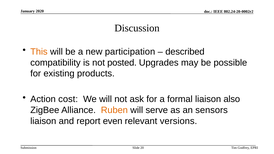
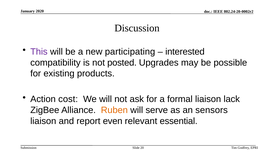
This colour: orange -> purple
participation: participation -> participating
described: described -> interested
also: also -> lack
versions: versions -> essential
